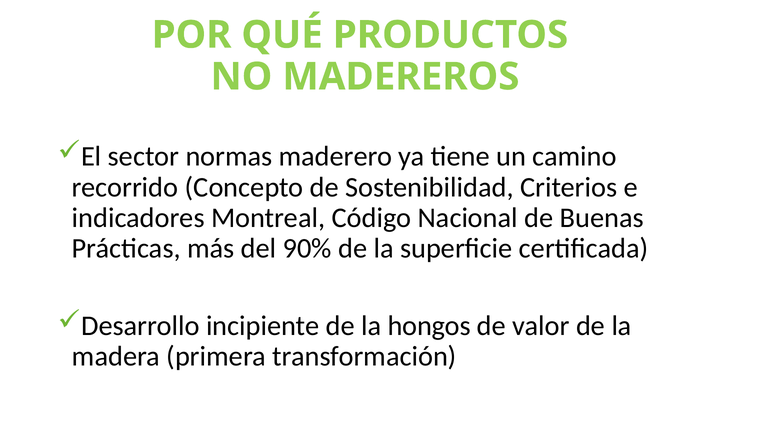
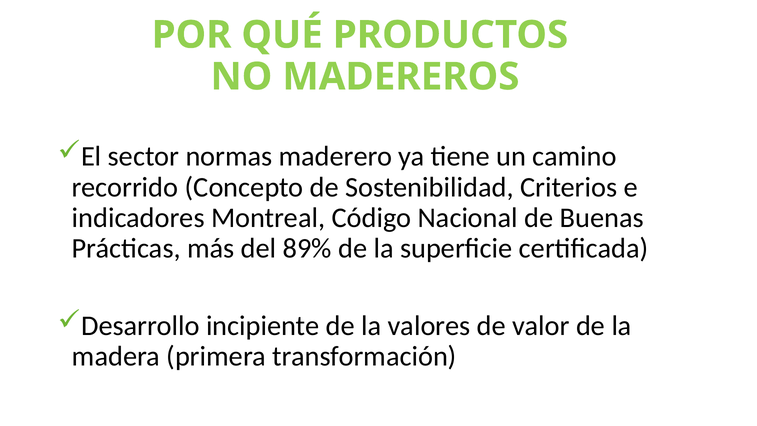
90%: 90% -> 89%
hongos: hongos -> valores
